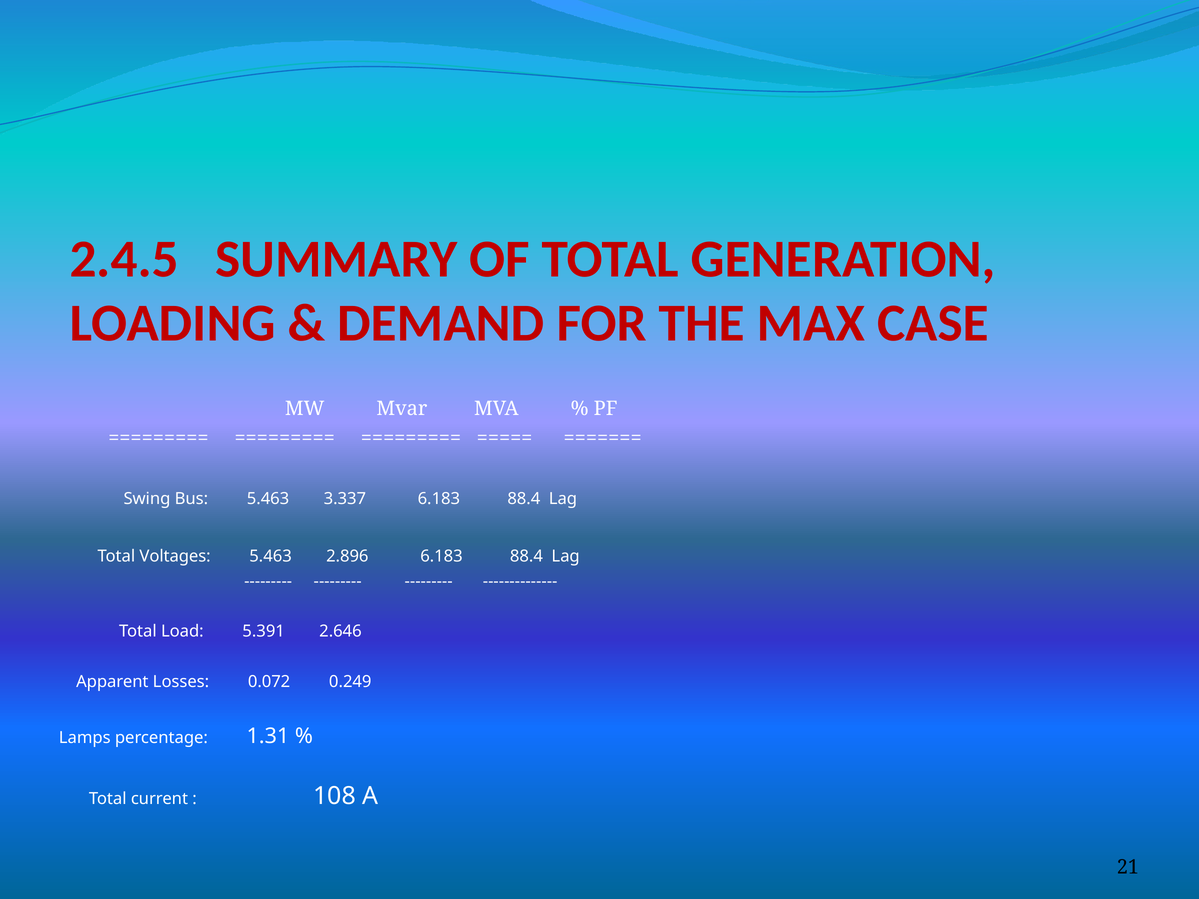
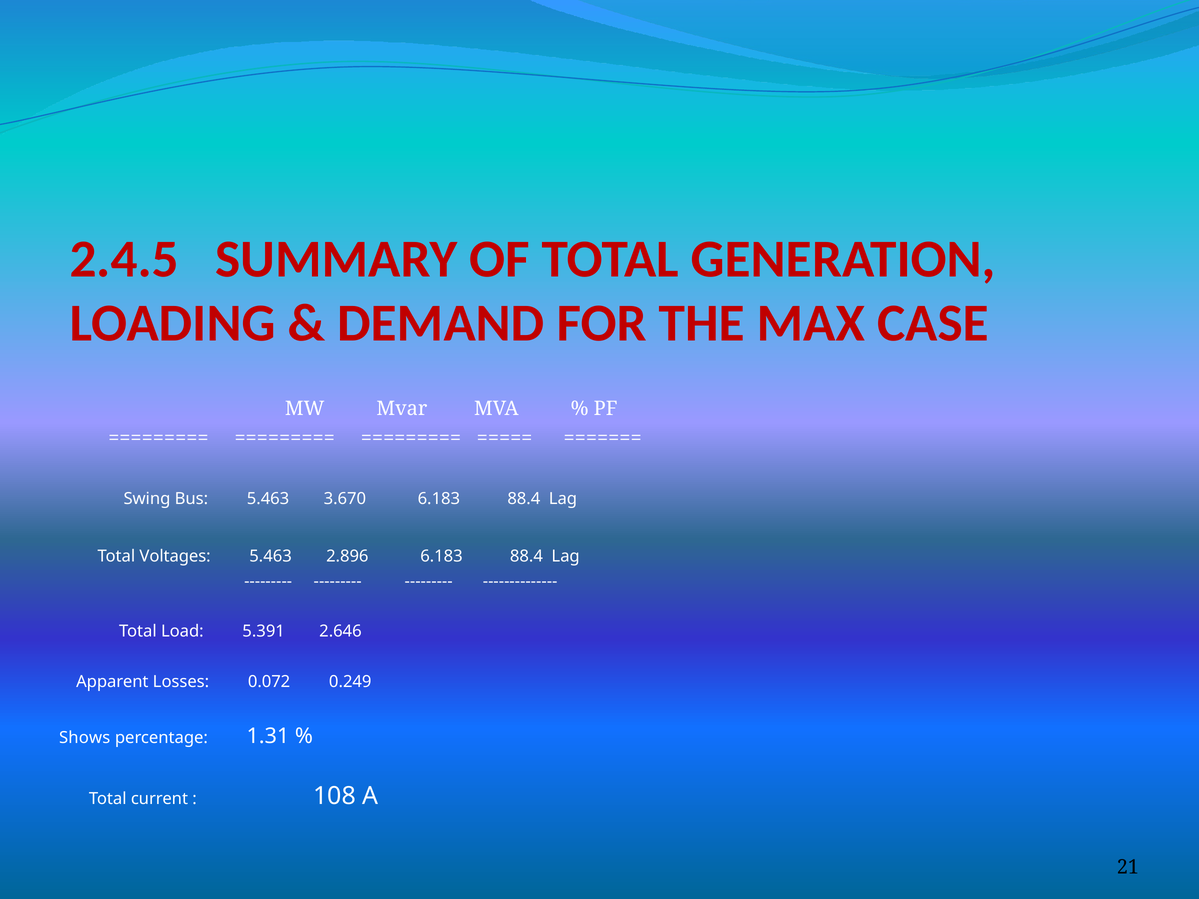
3.337: 3.337 -> 3.670
Lamps: Lamps -> Shows
